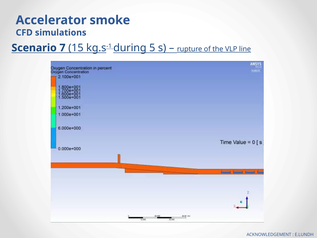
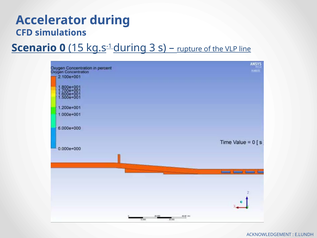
Accelerator smoke: smoke -> during
7: 7 -> 0
5: 5 -> 3
